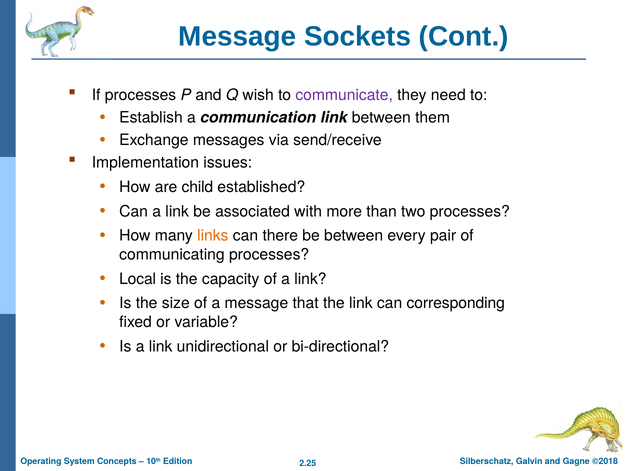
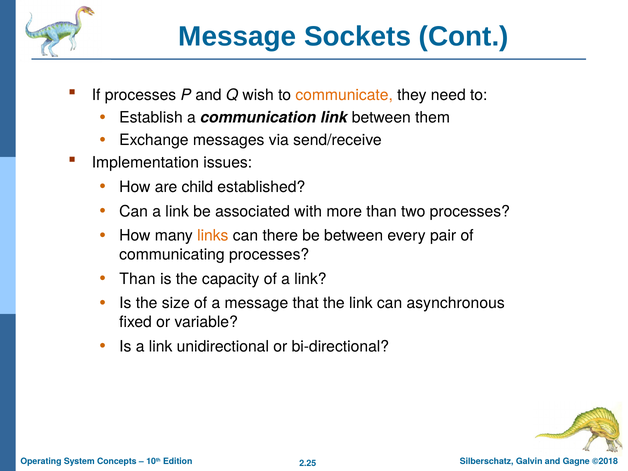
communicate colour: purple -> orange
Local at (138, 279): Local -> Than
corresponding: corresponding -> asynchronous
